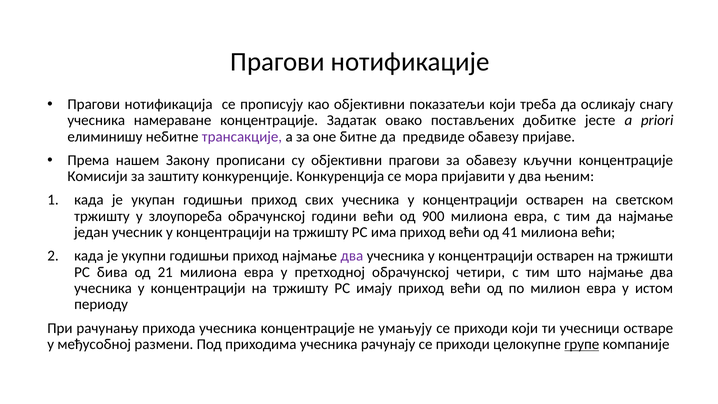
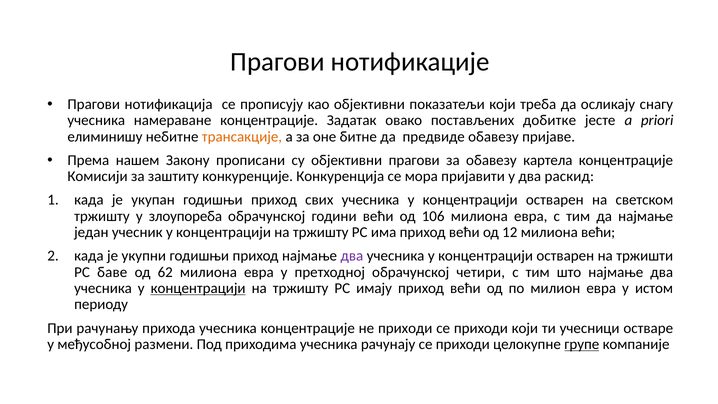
трансакције colour: purple -> orange
кључни: кључни -> картела
њеним: њеним -> раскид
900: 900 -> 106
41: 41 -> 12
бива: бива -> баве
21: 21 -> 62
концентрацији at (198, 288) underline: none -> present
не умањују: умањују -> приходи
